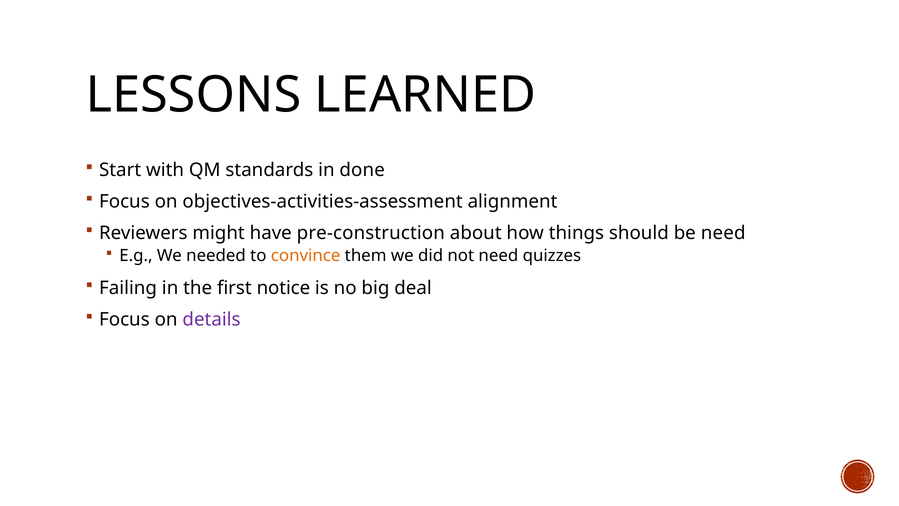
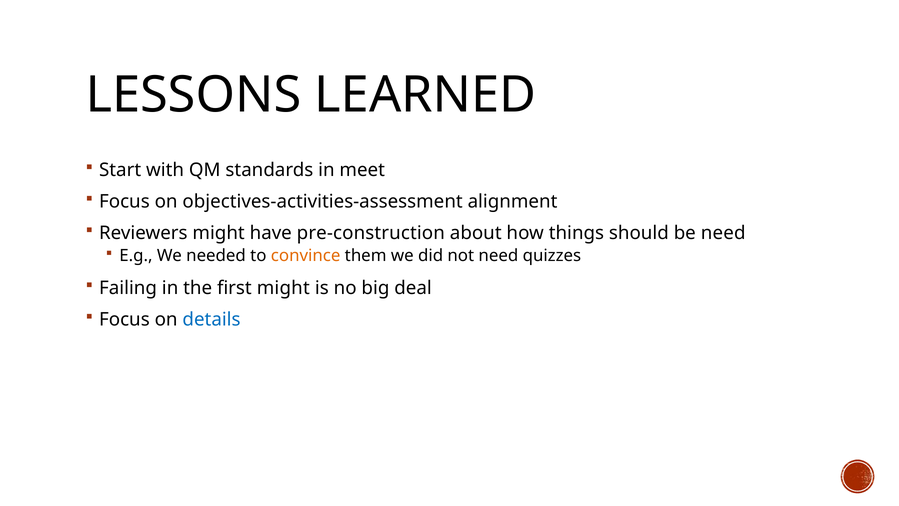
done: done -> meet
first notice: notice -> might
details colour: purple -> blue
